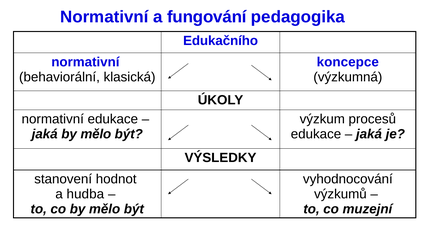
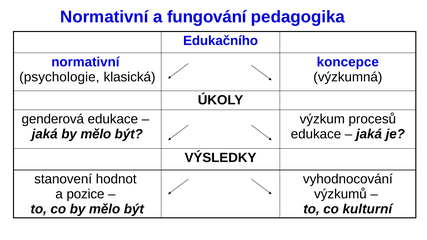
behaviorální: behaviorální -> psychologie
normativní at (53, 119): normativní -> genderová
hudba: hudba -> pozice
muzejní: muzejní -> kulturní
